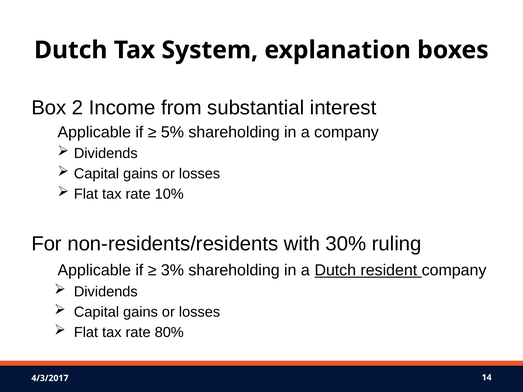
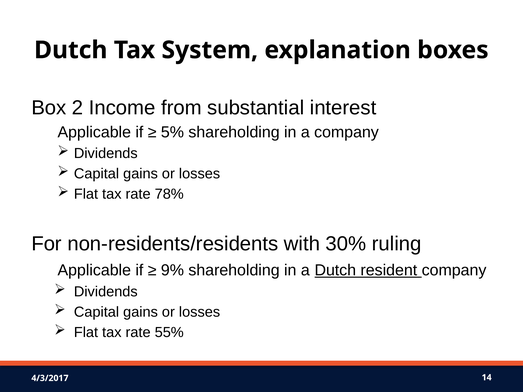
10%: 10% -> 78%
3%: 3% -> 9%
80%: 80% -> 55%
